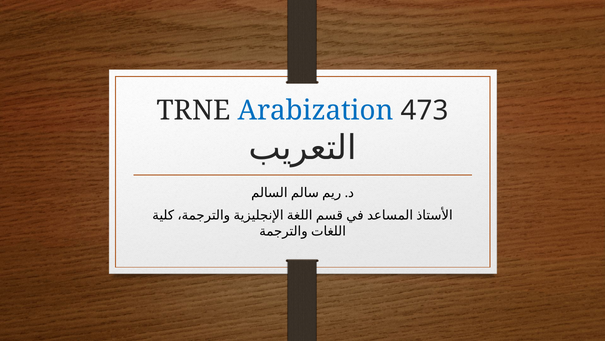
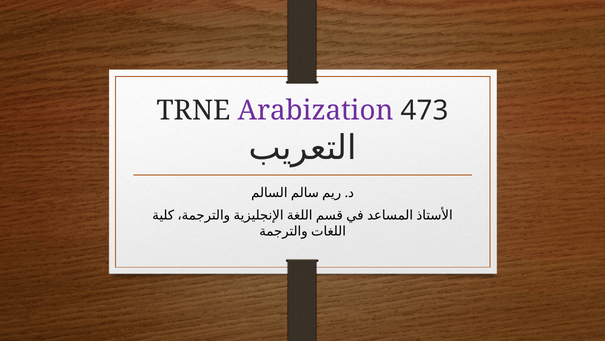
Arabization colour: blue -> purple
